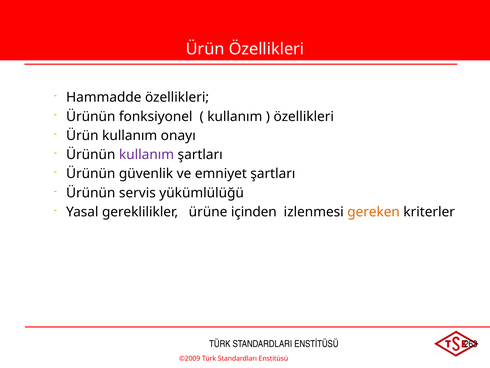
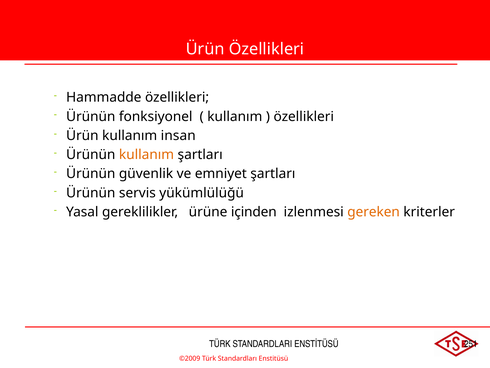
onayı: onayı -> insan
kullanım at (147, 155) colour: purple -> orange
263: 263 -> 251
